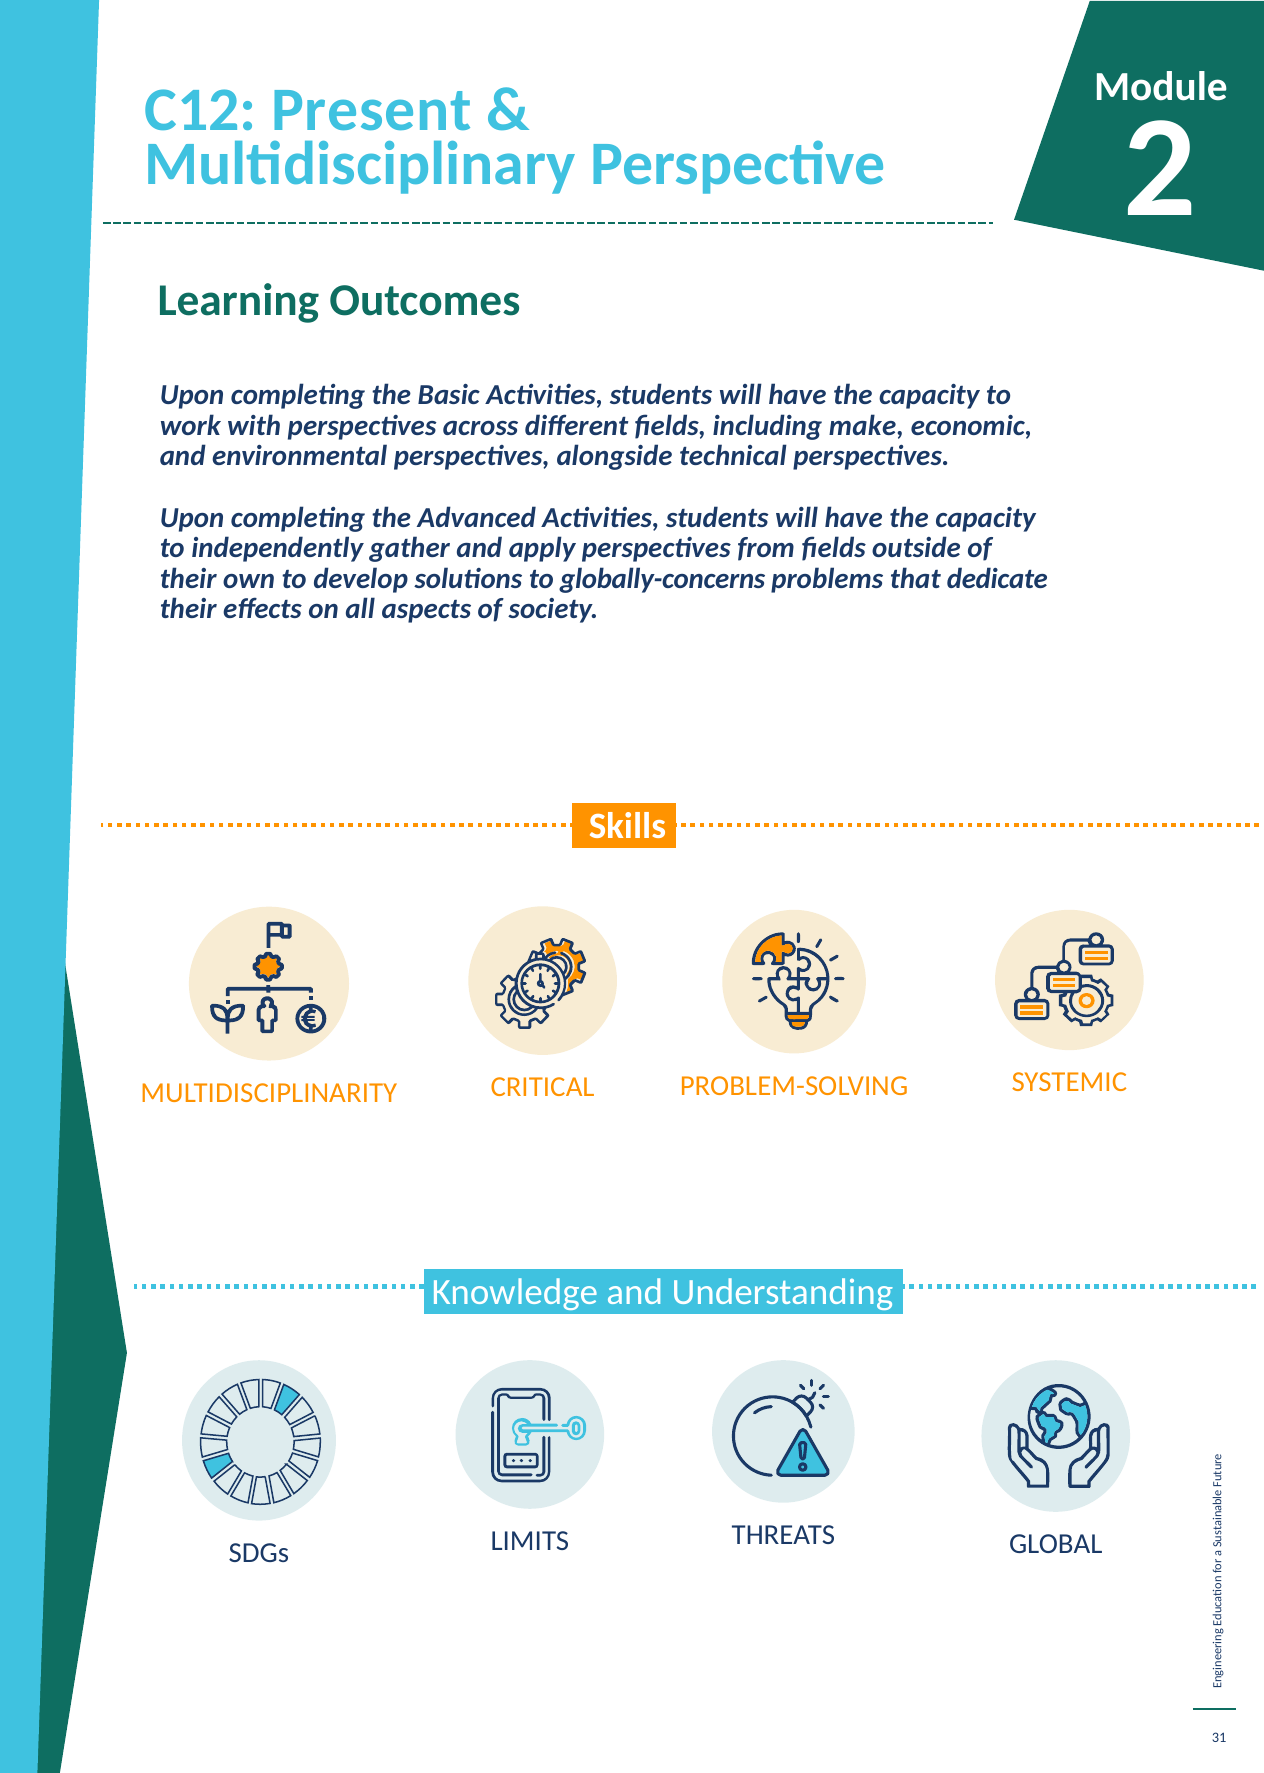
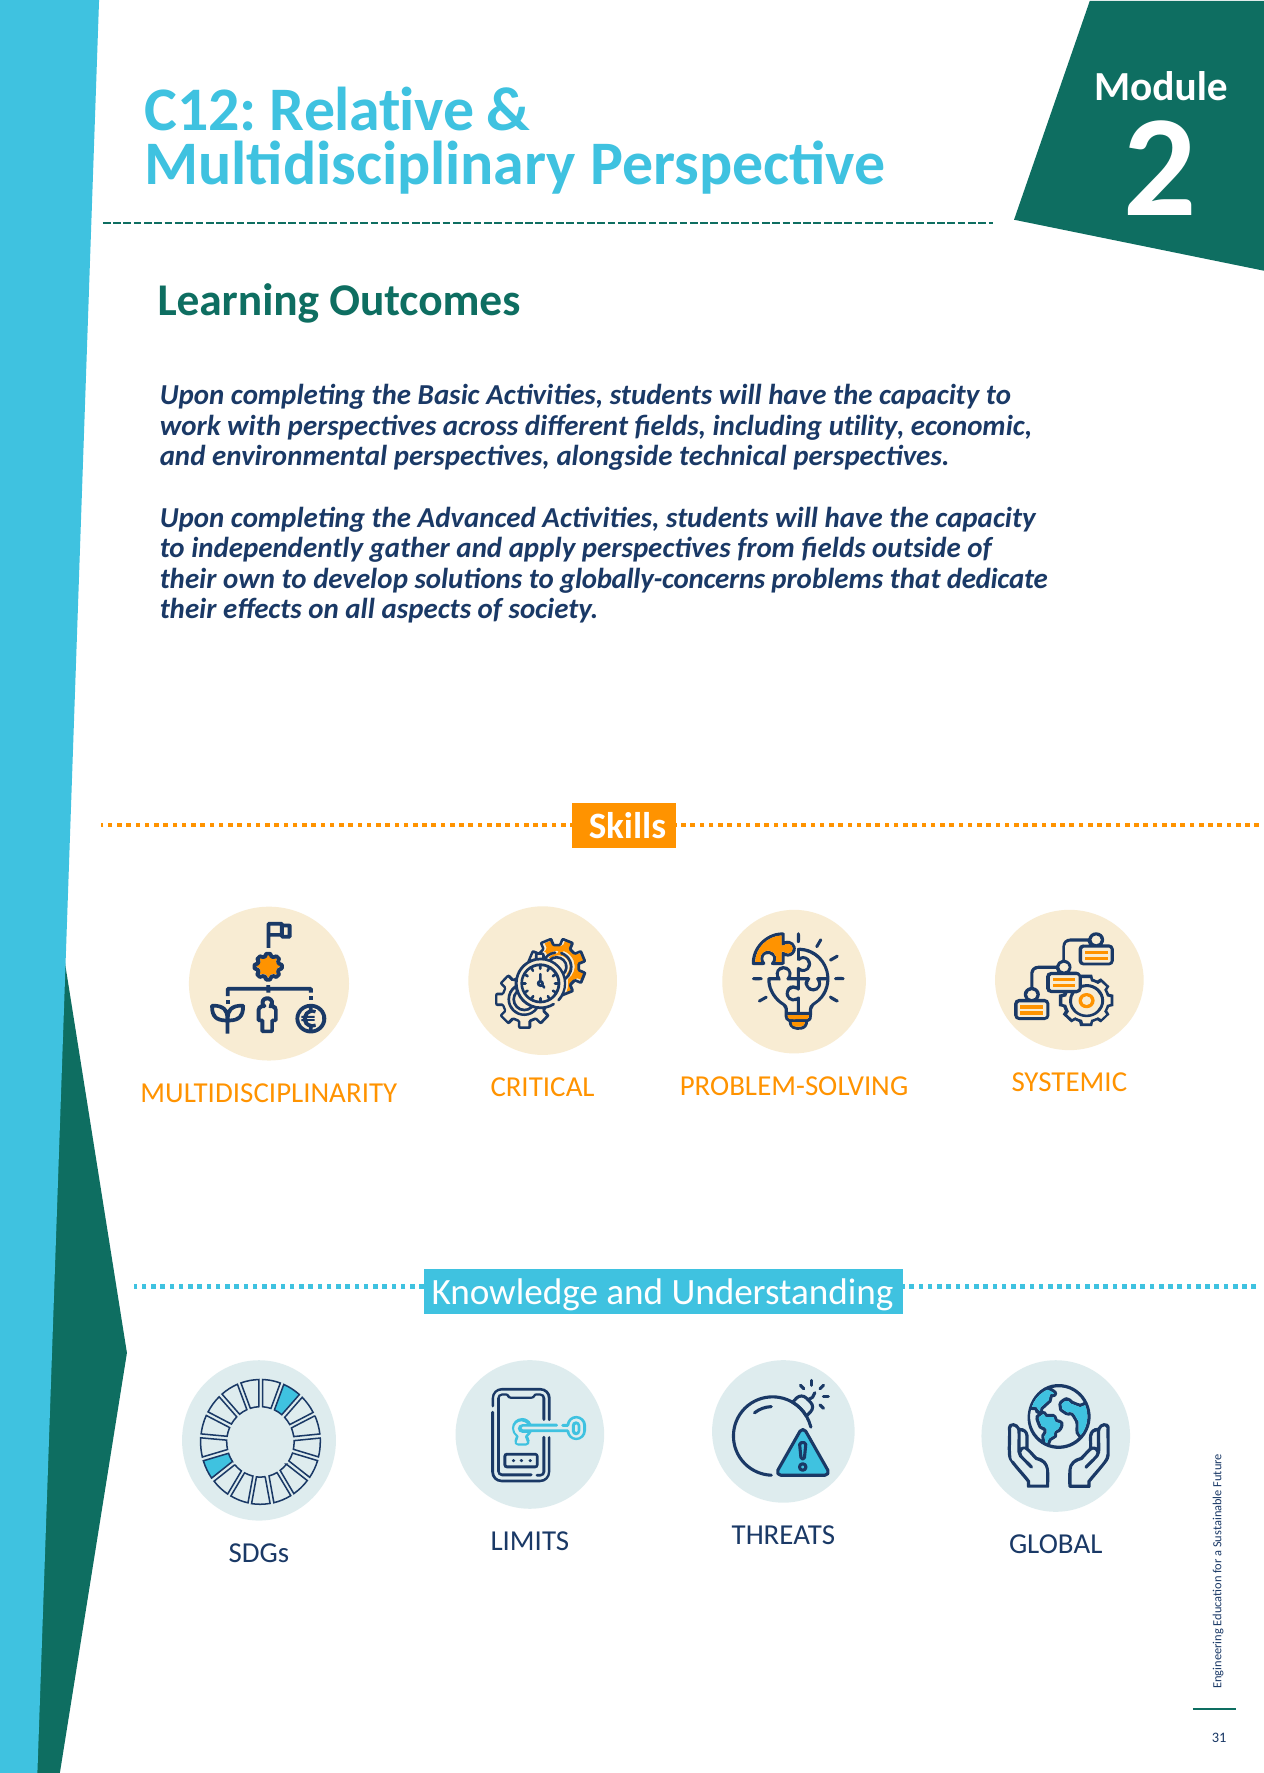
Present: Present -> Relative
make: make -> utility
